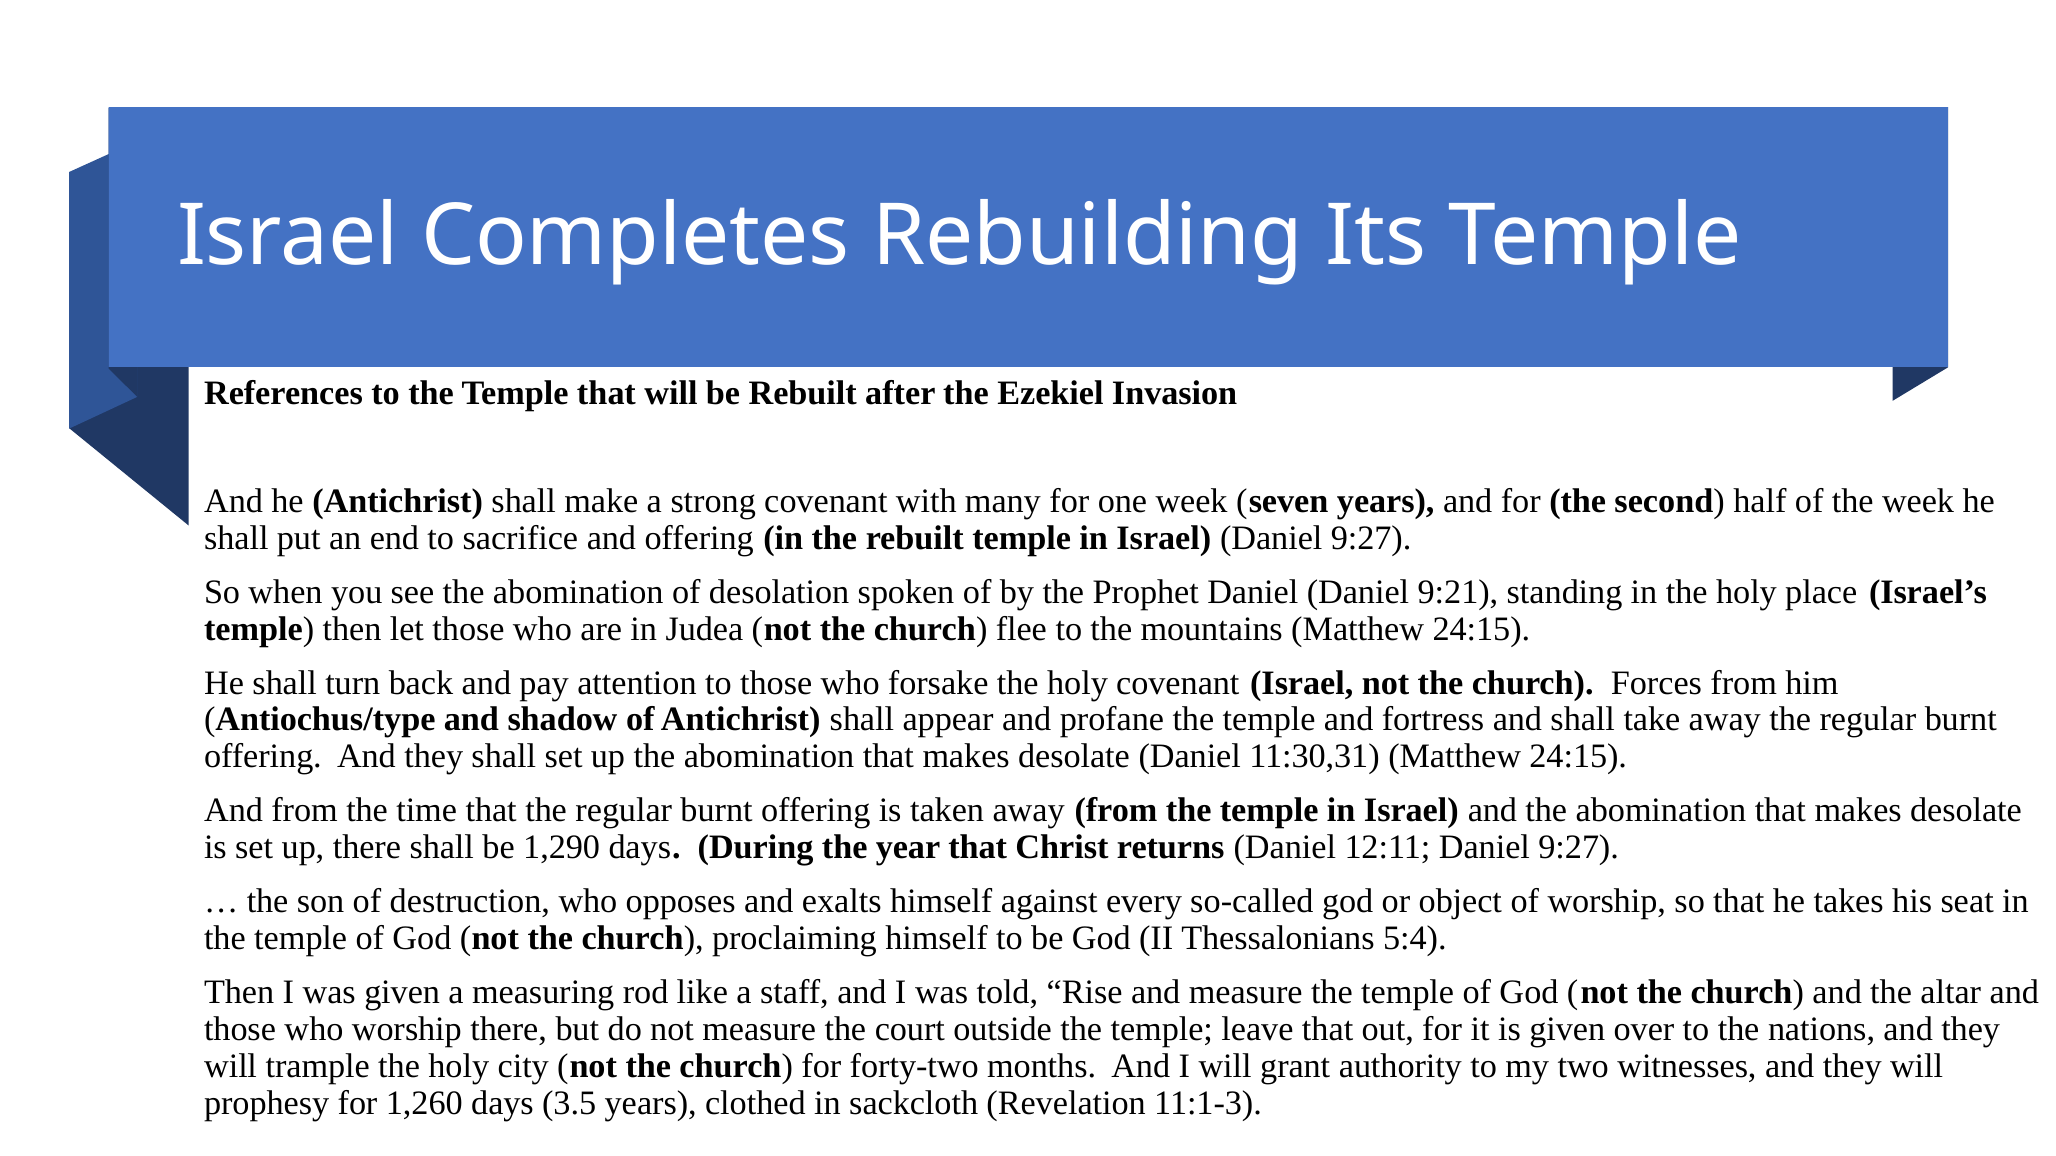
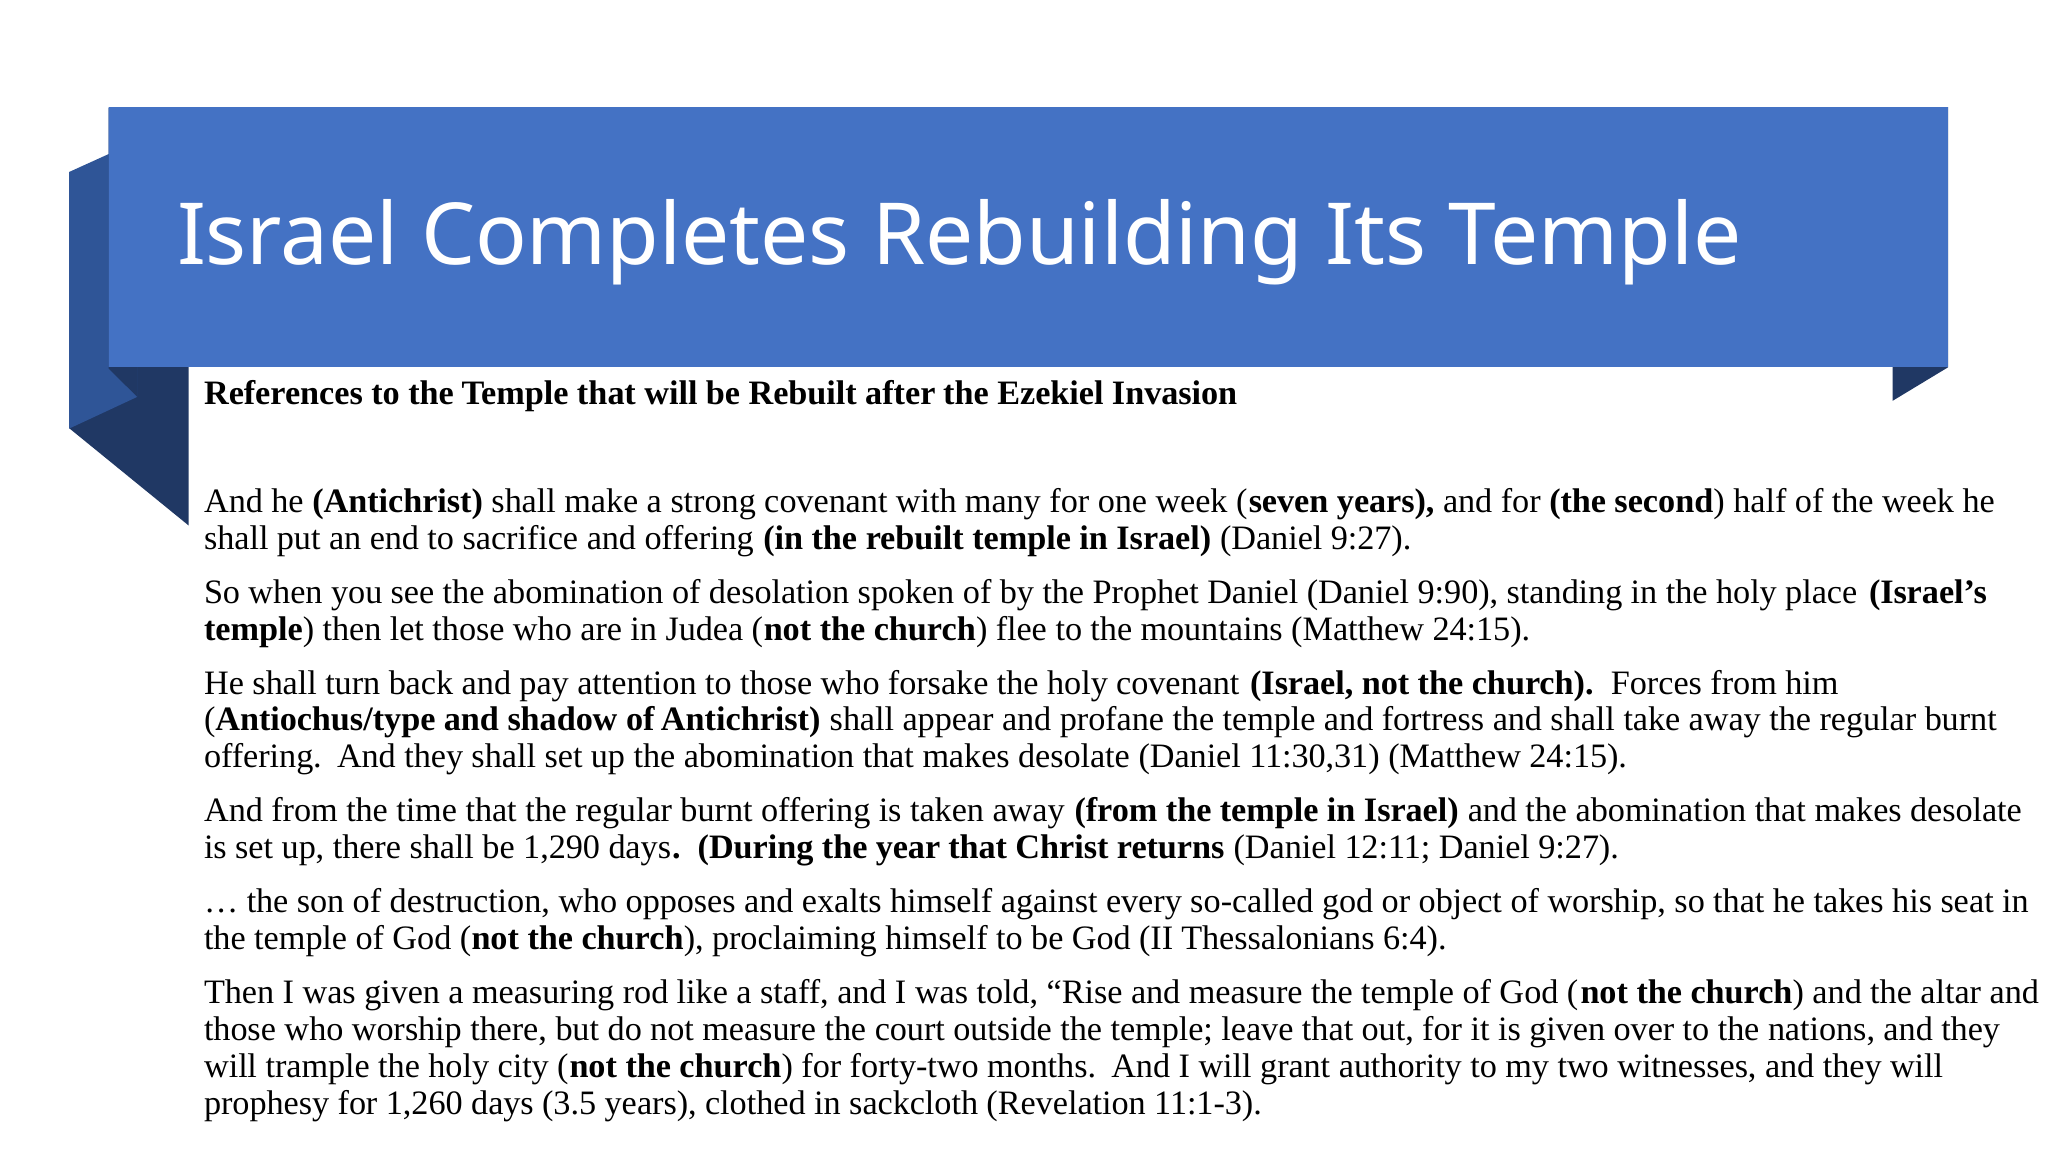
9:21: 9:21 -> 9:90
5:4: 5:4 -> 6:4
